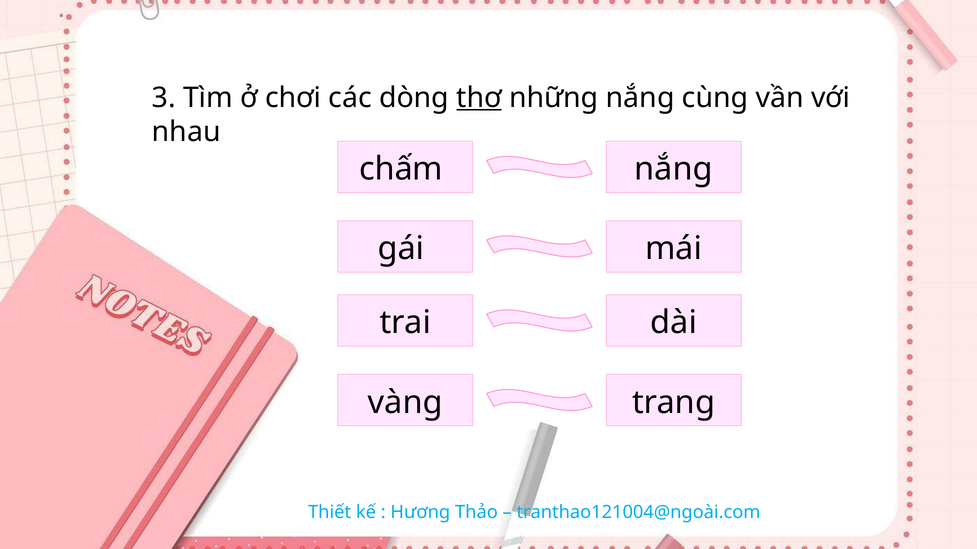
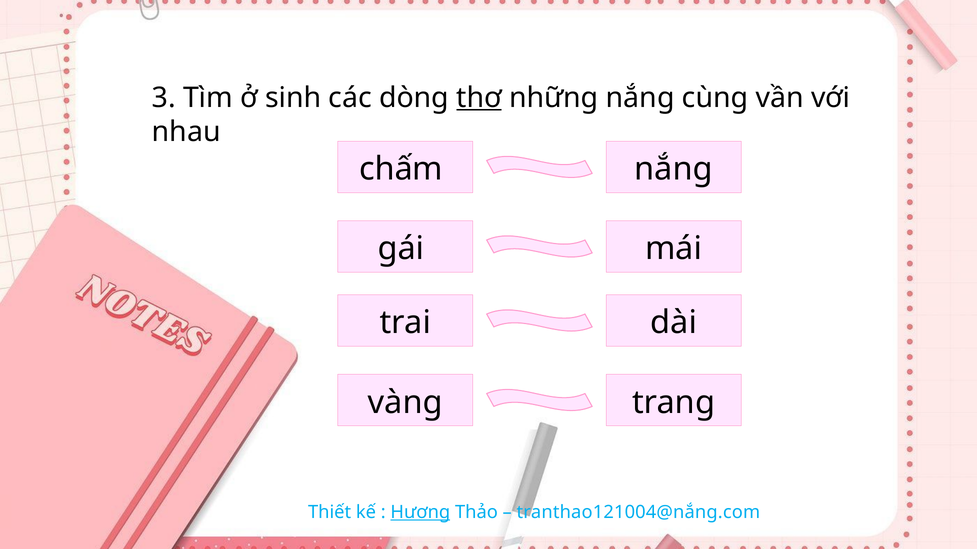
chơi: chơi -> sinh
Hương underline: none -> present
tranthao121004@ngoài.com: tranthao121004@ngoài.com -> tranthao121004@nắng.com
